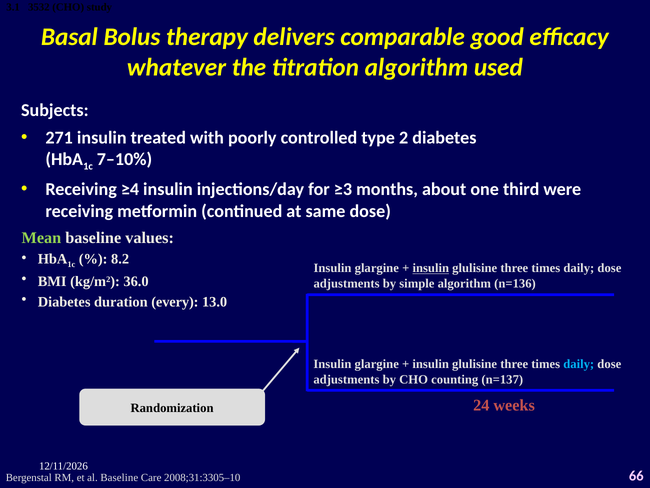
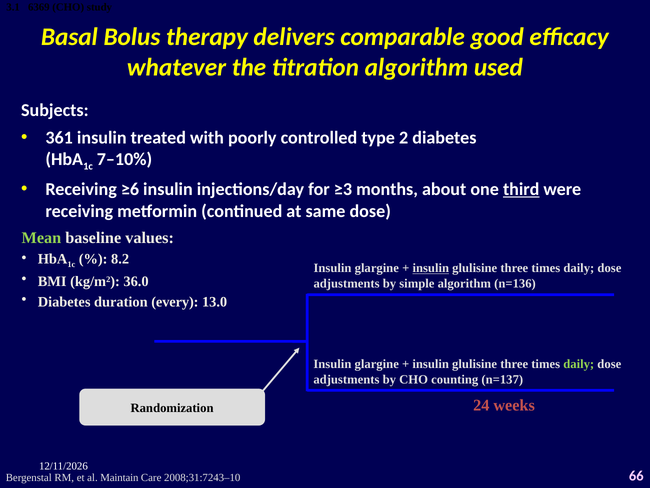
3532: 3532 -> 6369
271: 271 -> 361
≥4: ≥4 -> ≥6
third underline: none -> present
daily at (579, 364) colour: light blue -> light green
al Baseline: Baseline -> Maintain
2008;31:3305–10: 2008;31:3305–10 -> 2008;31:7243–10
